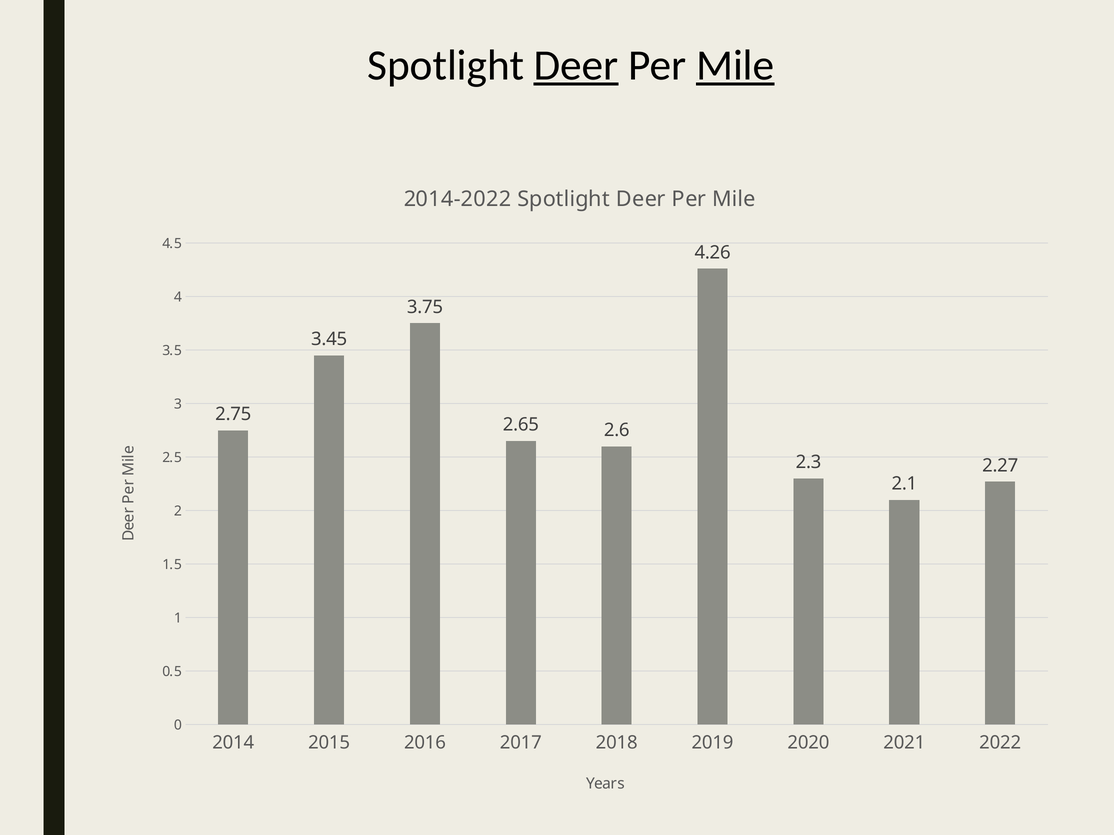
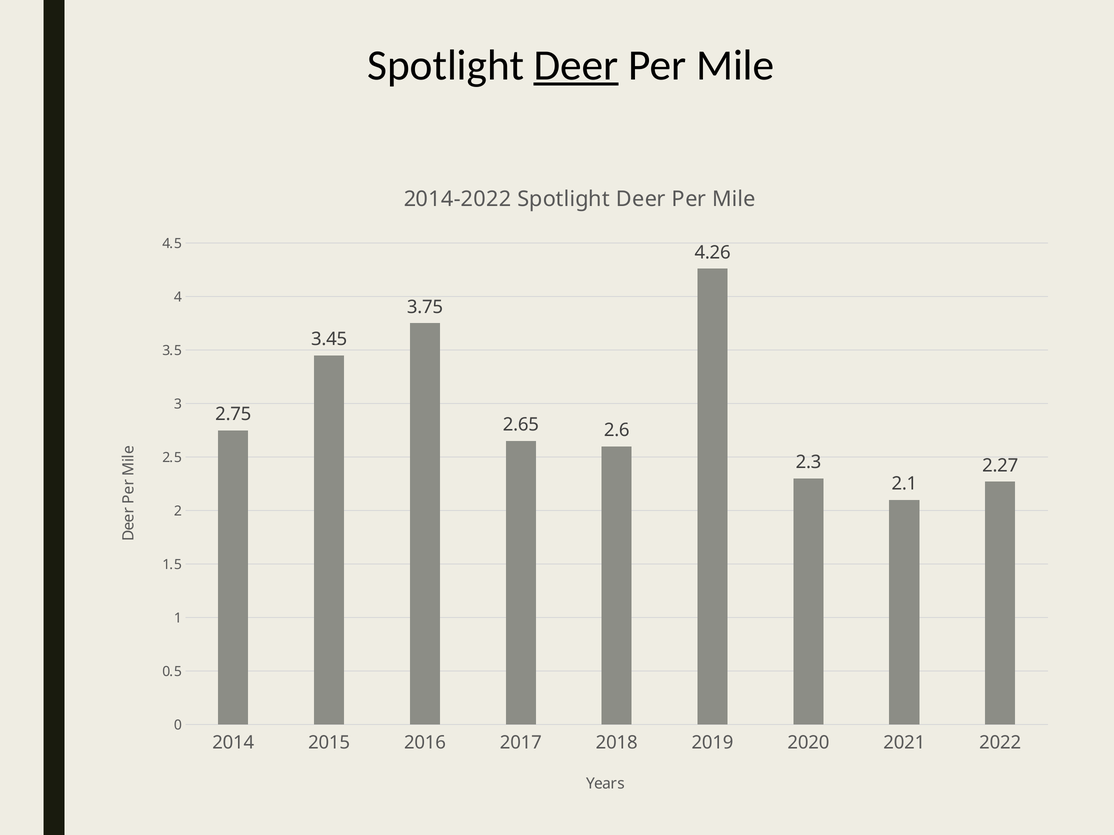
Mile at (735, 65) underline: present -> none
